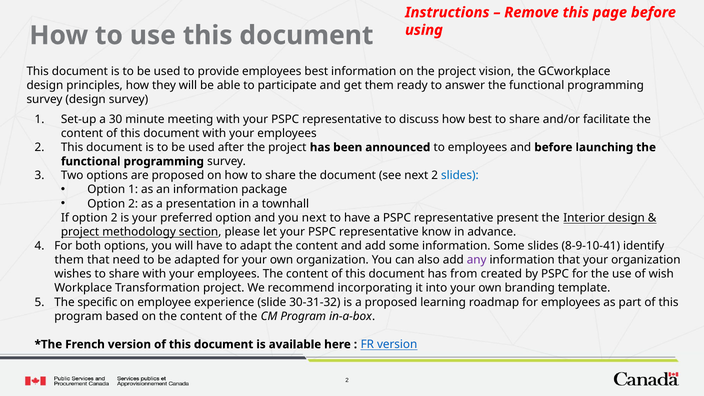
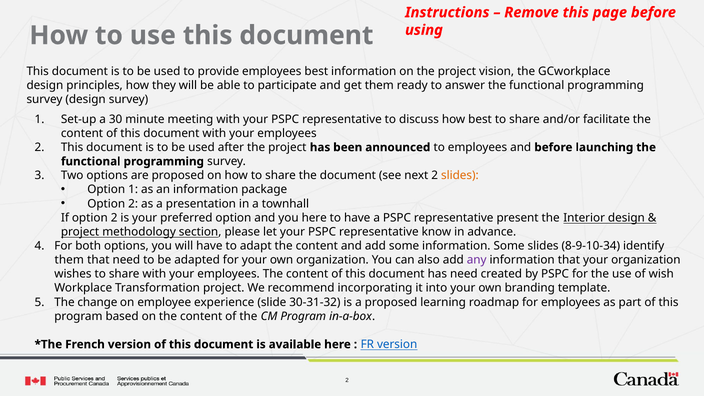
slides at (460, 176) colour: blue -> orange
you next: next -> here
8-9-10-41: 8-9-10-41 -> 8-9-10-34
has from: from -> need
specific: specific -> change
